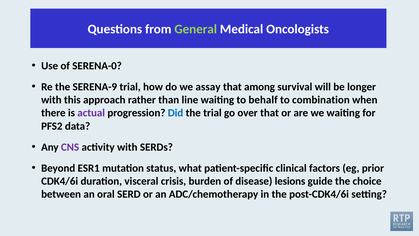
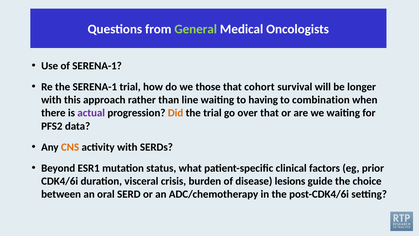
of SERENA-0: SERENA-0 -> SERENA-1
the SERENA-9: SERENA-9 -> SERENA-1
assay: assay -> those
among: among -> cohort
behalf: behalf -> having
Did colour: blue -> orange
CNS colour: purple -> orange
